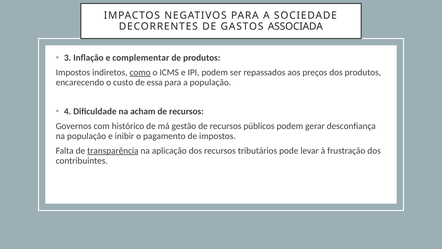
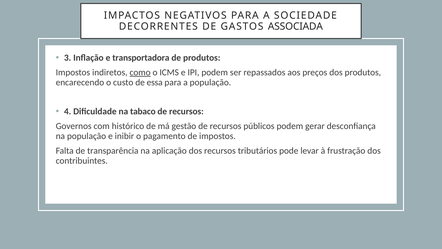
complementar: complementar -> transportadora
acham: acham -> tabaco
transparência underline: present -> none
